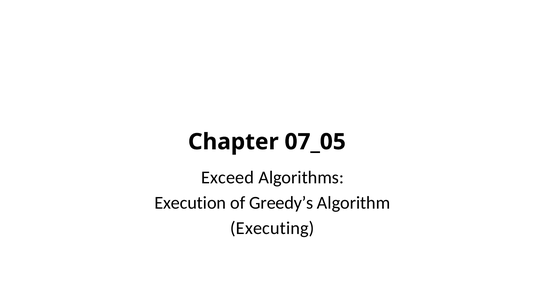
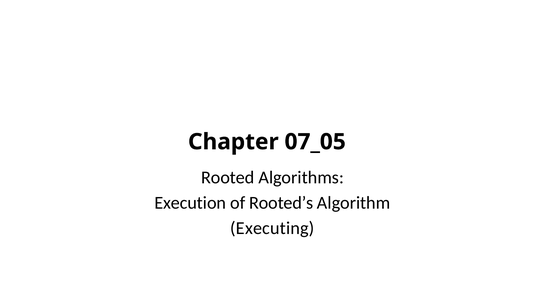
Exceed: Exceed -> Rooted
Greedy’s: Greedy’s -> Rooted’s
